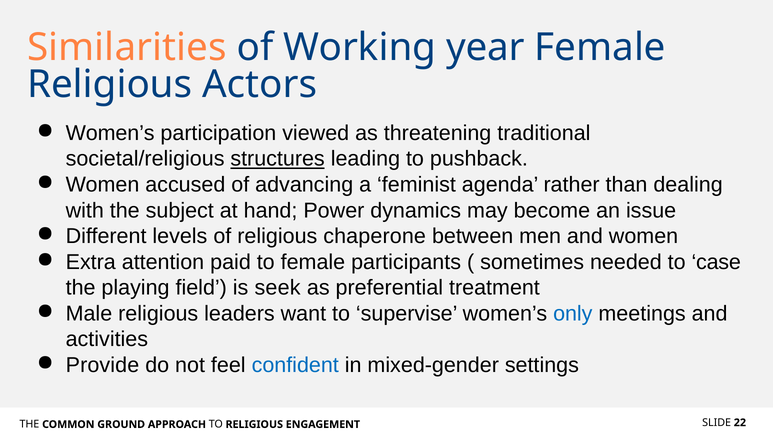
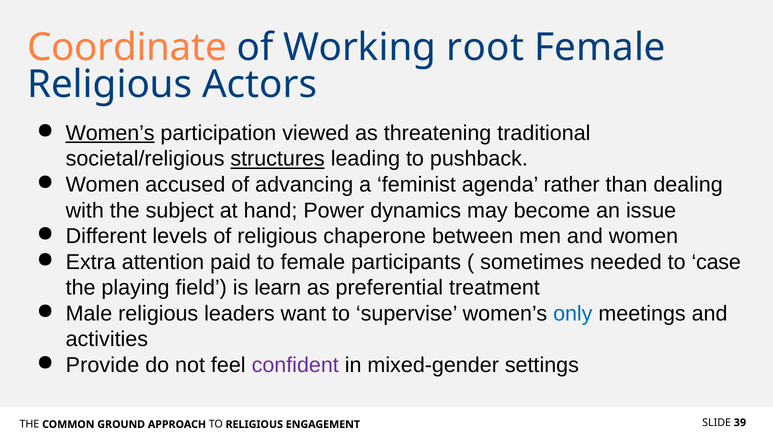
Similarities: Similarities -> Coordinate
year: year -> root
Women’s at (110, 133) underline: none -> present
seek: seek -> learn
confident colour: blue -> purple
22: 22 -> 39
